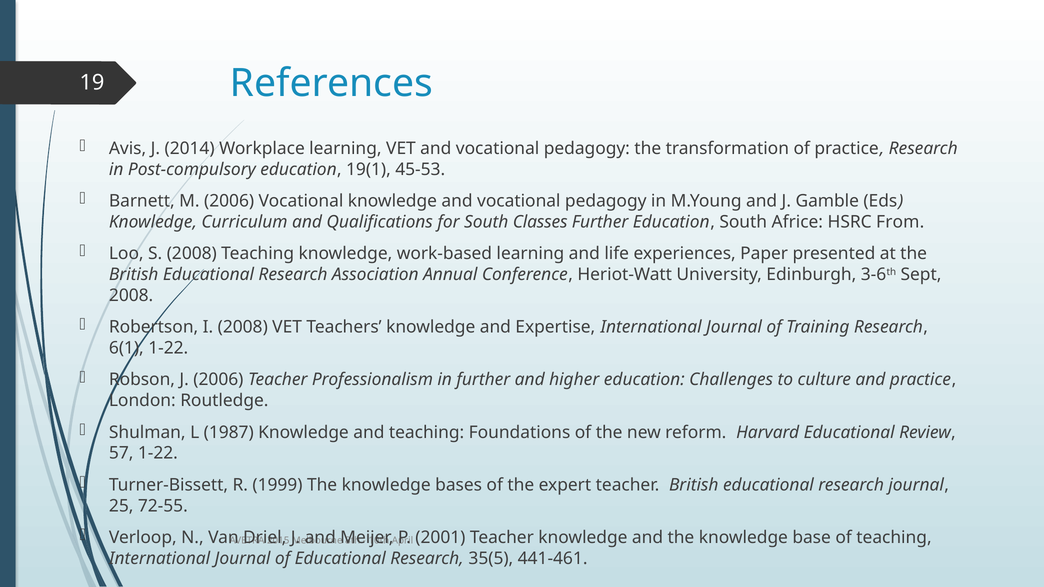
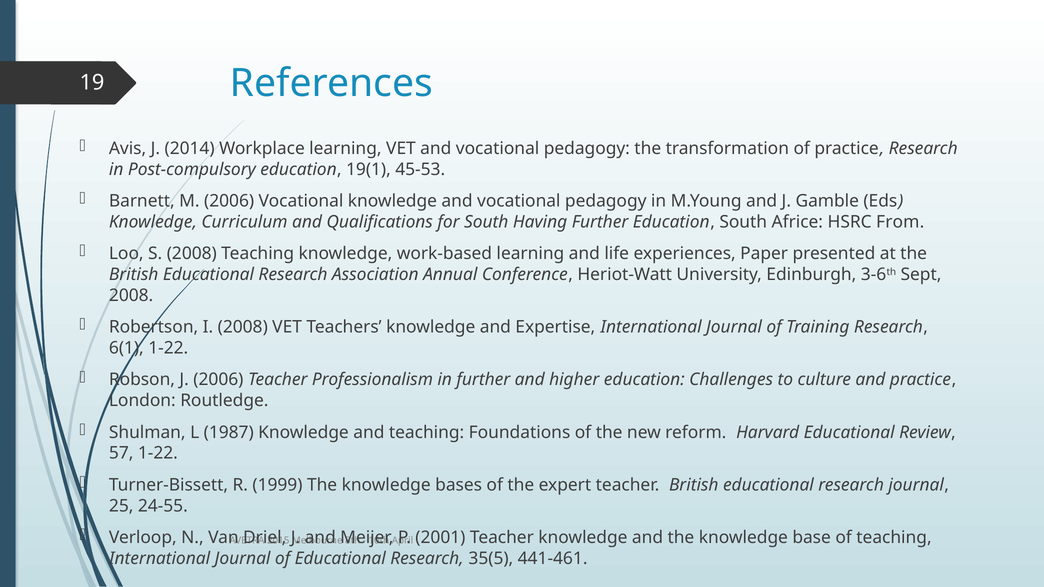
Classes: Classes -> Having
72-55: 72-55 -> 24-55
